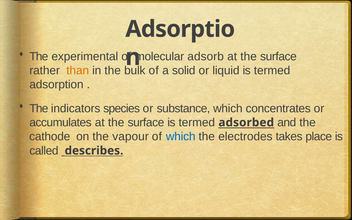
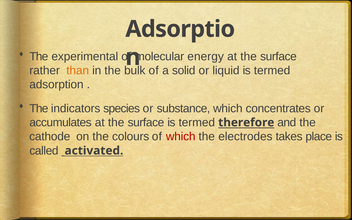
adsorb: adsorb -> energy
adsorbed: adsorbed -> therefore
vapour: vapour -> colours
which at (181, 137) colour: blue -> red
describes: describes -> activated
